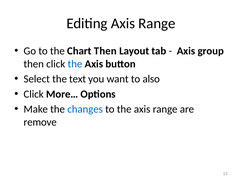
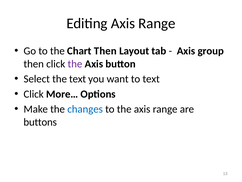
the at (75, 64) colour: blue -> purple
to also: also -> text
remove: remove -> buttons
